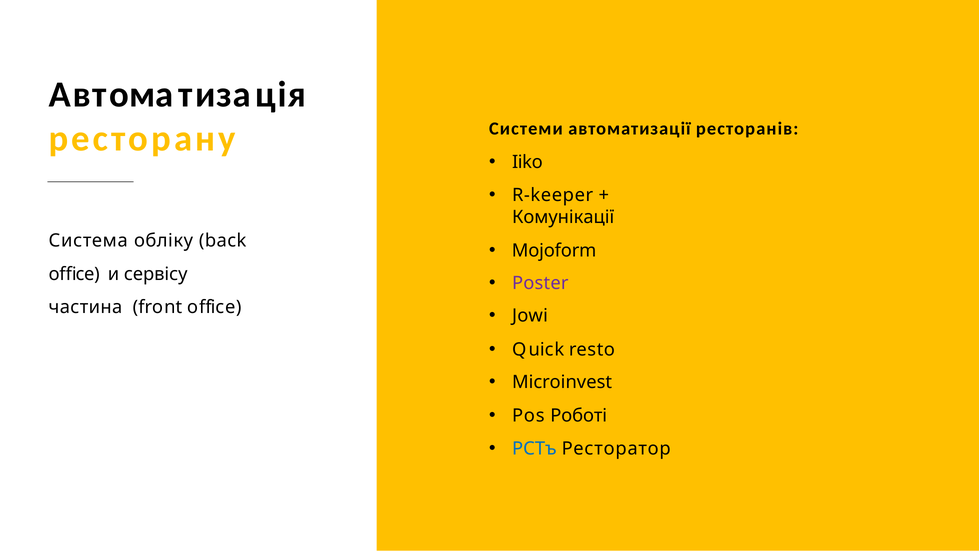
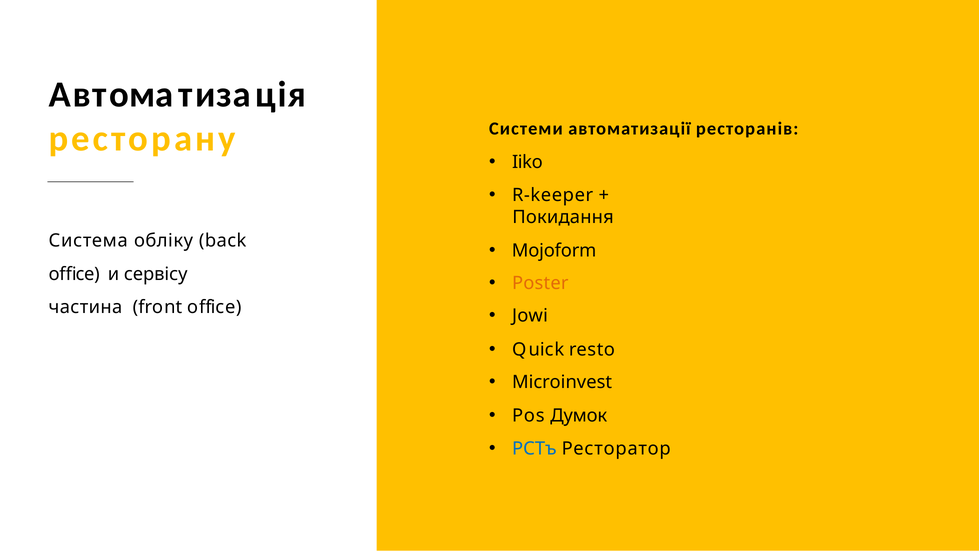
Комунікації: Комунікації -> Покидання
Poster colour: purple -> orange
Роботі: Роботі -> Думок
